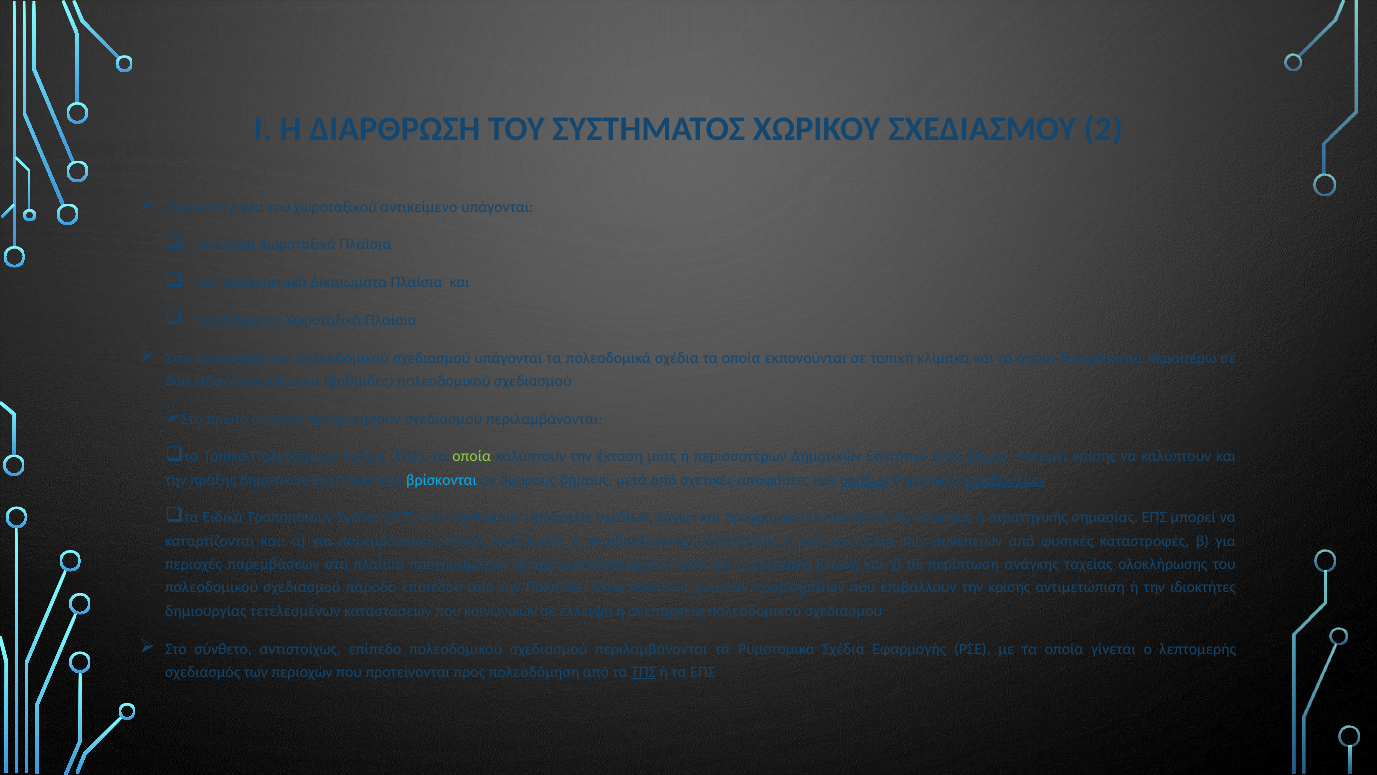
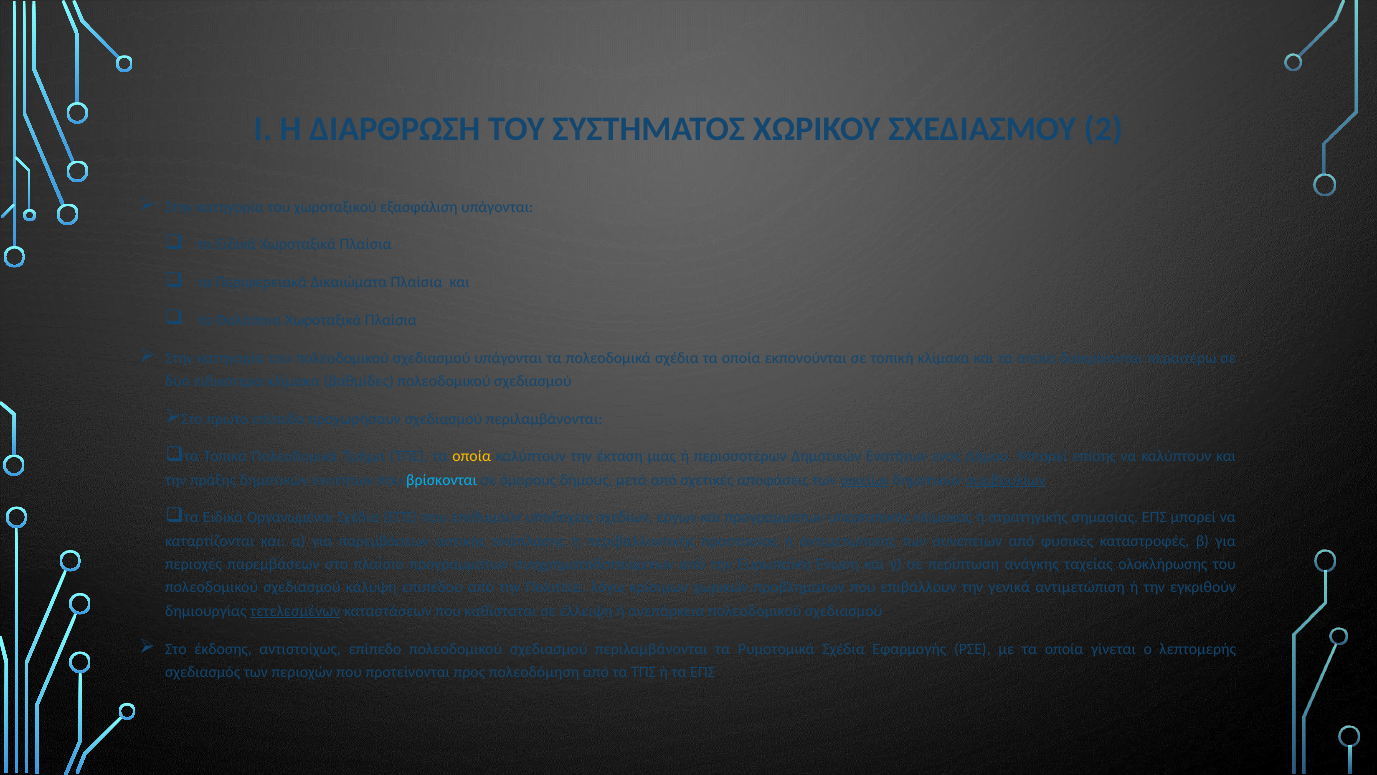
αντικείμενο: αντικείμενο -> εξασφάλιση
οποία at (472, 456) colour: light green -> yellow
Τροποποιούν: Τροποποιούν -> Οργανωμένοι
πάροδο: πάροδο -> κάλυψη
κρίσης: κρίσης -> γενικά
ιδιοκτήτες: ιδιοκτήτες -> εγκριθούν
τετελεσμένων underline: none -> present
κοινωνικών: κοινωνικών -> καθίσταται
σύνθετο: σύνθετο -> έκδοσης
ΤΠΣ at (644, 672) underline: present -> none
